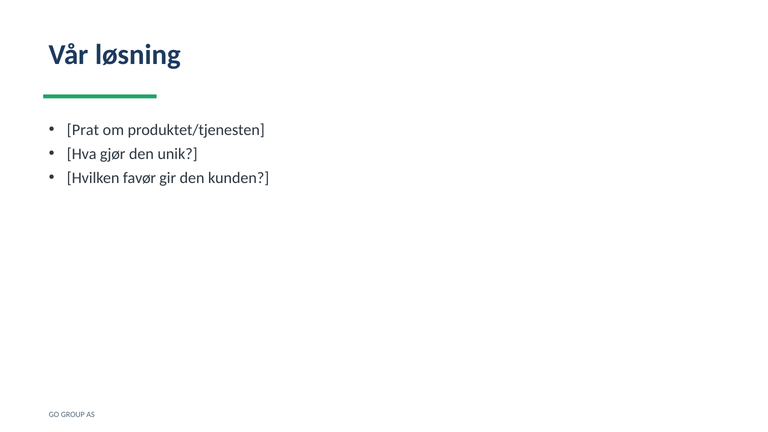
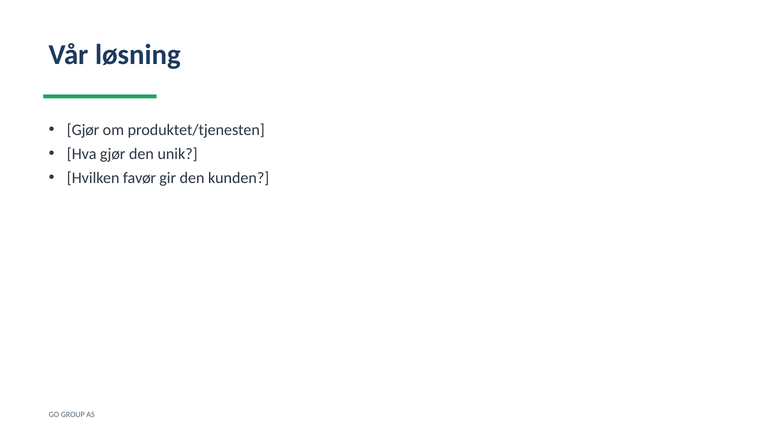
Prat at (83, 130): Prat -> Gjør
